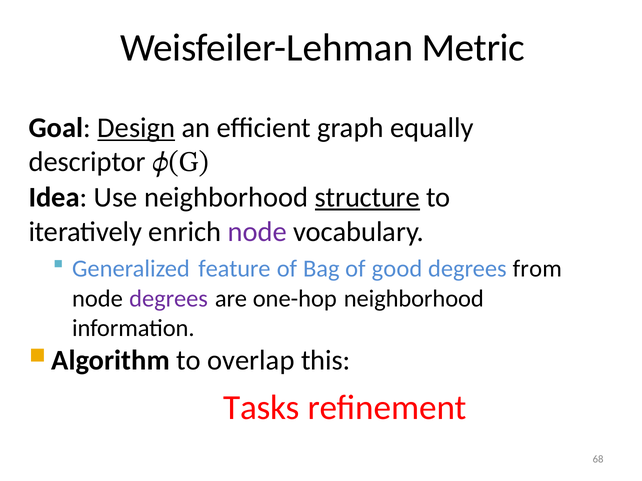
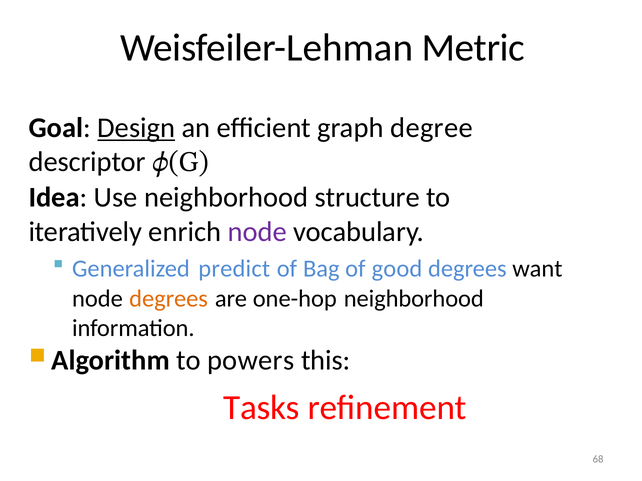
equally: equally -> degree
structure underline: present -> none
feature: feature -> predict
from: from -> want
degrees at (169, 299) colour: purple -> orange
overlap: overlap -> powers
